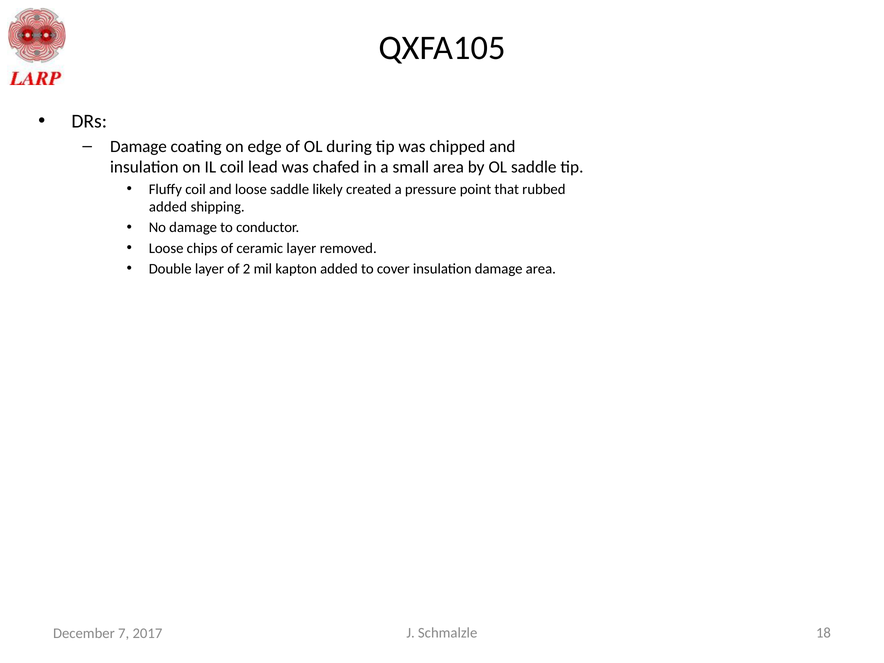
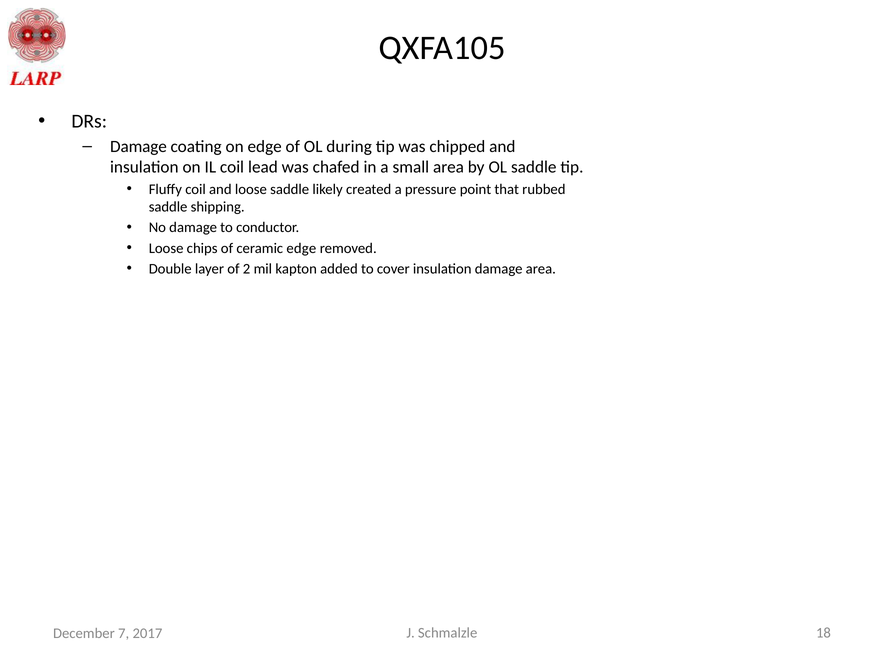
added at (168, 207): added -> saddle
ceramic layer: layer -> edge
